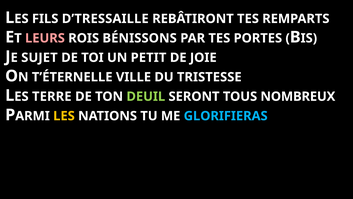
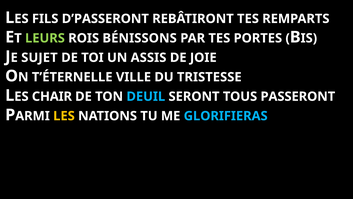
D’TRESSAILLE: D’TRESSAILLE -> D’PASSERONT
LEURS colour: pink -> light green
PETIT: PETIT -> ASSIS
TERRE: TERRE -> CHAIR
DEUIL colour: light green -> light blue
NOMBREUX: NOMBREUX -> PASSERONT
